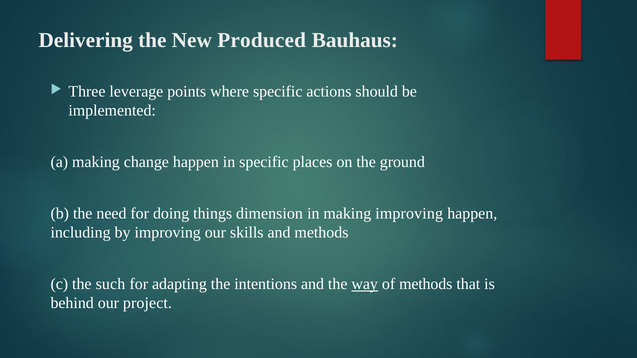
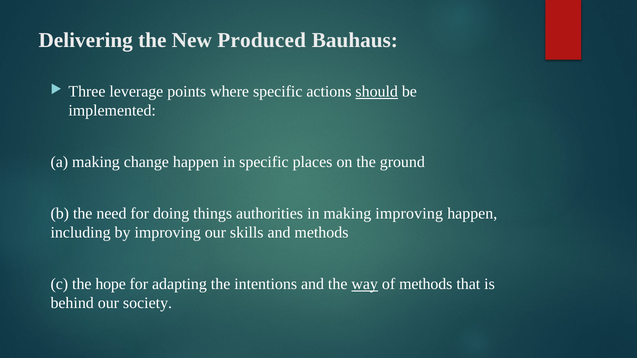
should underline: none -> present
dimension: dimension -> authorities
such: such -> hope
project: project -> society
